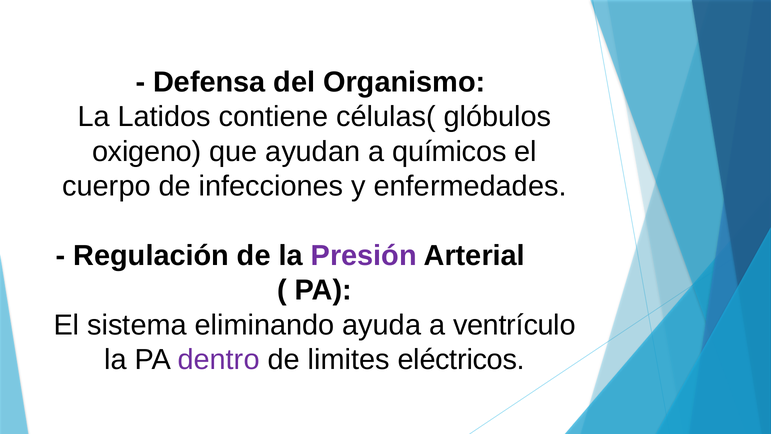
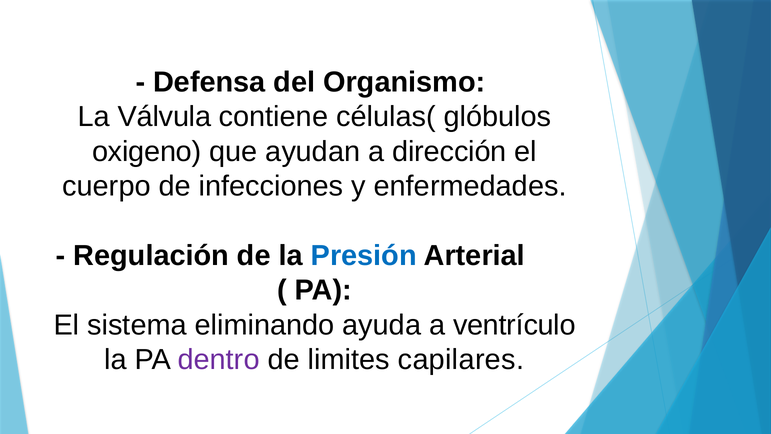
Latidos: Latidos -> Válvula
químicos: químicos -> dirección
Presión colour: purple -> blue
eléctricos: eléctricos -> capilares
